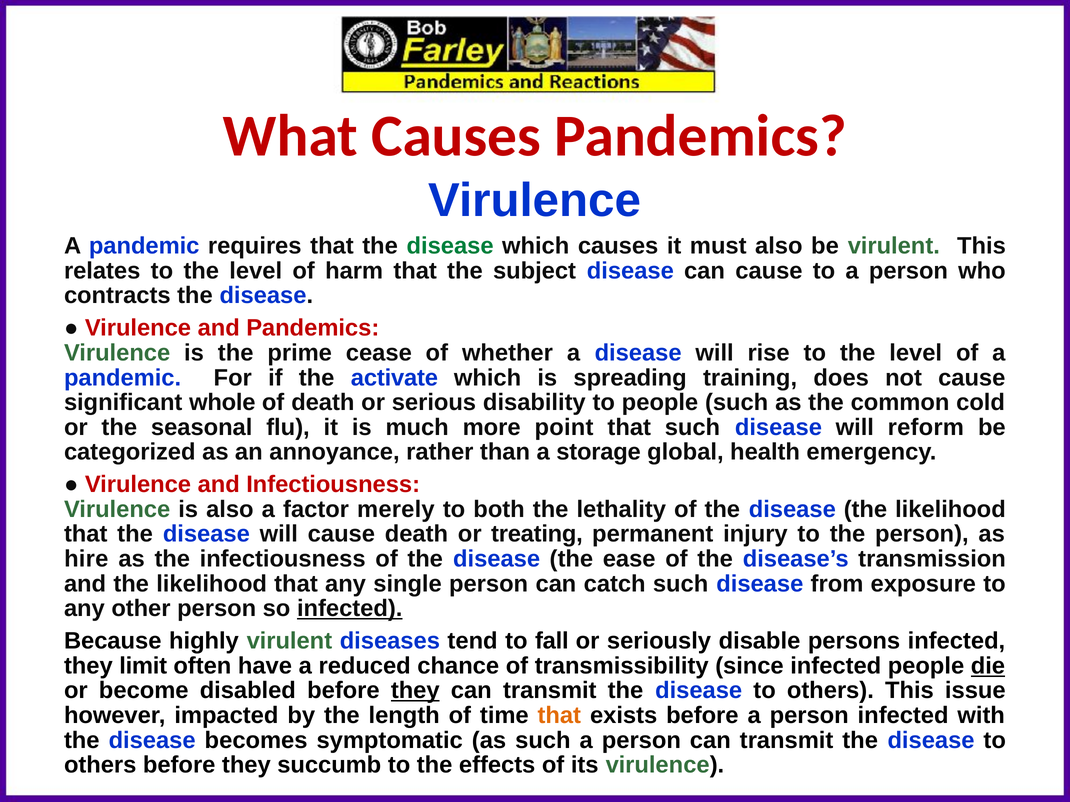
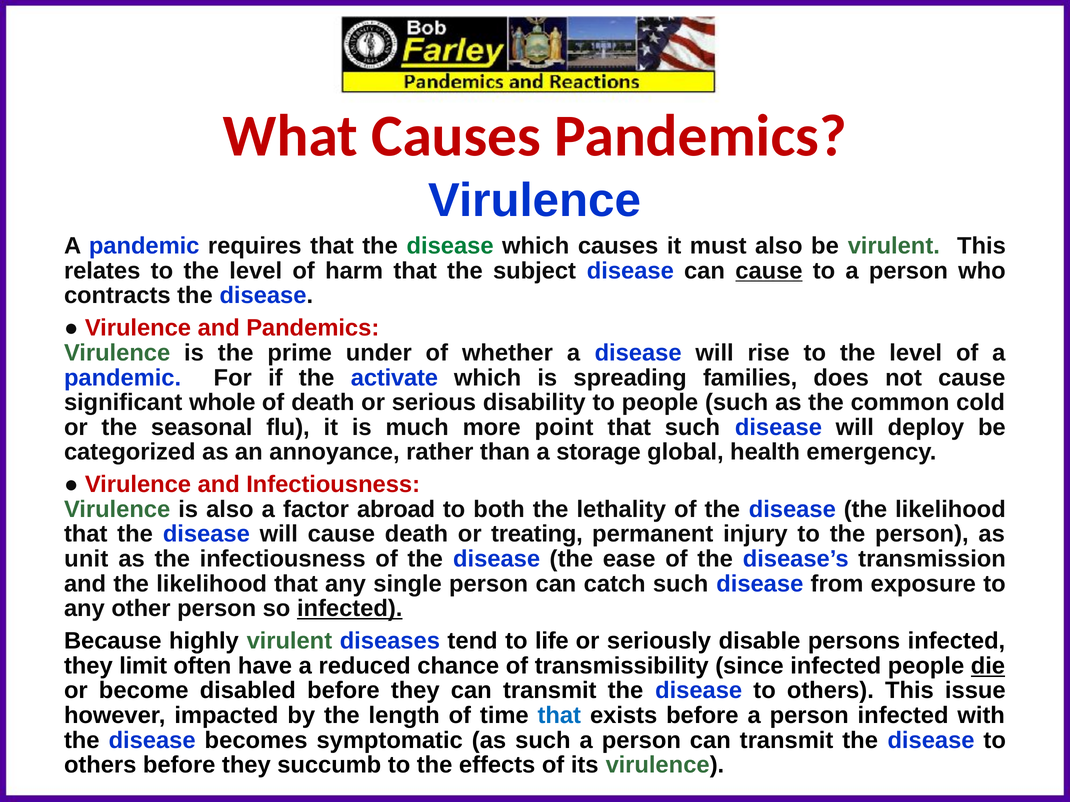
cause at (769, 271) underline: none -> present
cease: cease -> under
training: training -> families
reform: reform -> deploy
merely: merely -> abroad
hire: hire -> unit
fall: fall -> life
they at (415, 691) underline: present -> none
that at (559, 716) colour: orange -> blue
